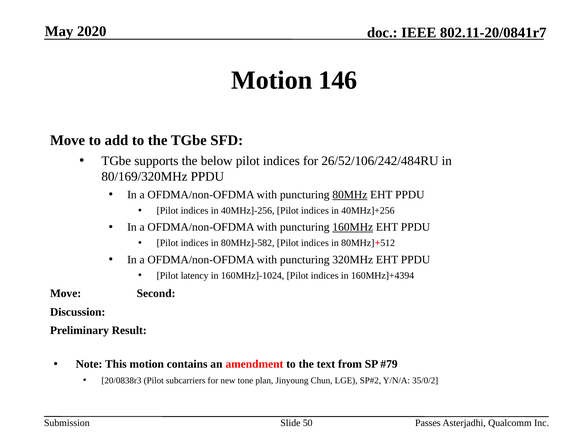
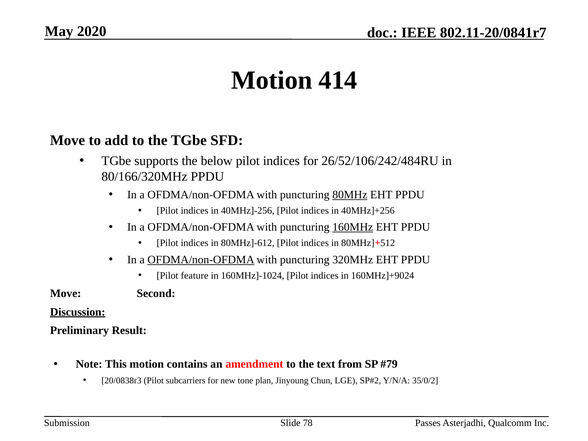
146: 146 -> 414
80/169/320MHz: 80/169/320MHz -> 80/166/320MHz
80MHz]-582: 80MHz]-582 -> 80MHz]-612
OFDMA/non-OFDMA at (201, 260) underline: none -> present
latency: latency -> feature
160MHz]+4394: 160MHz]+4394 -> 160MHz]+9024
Discussion underline: none -> present
50: 50 -> 78
